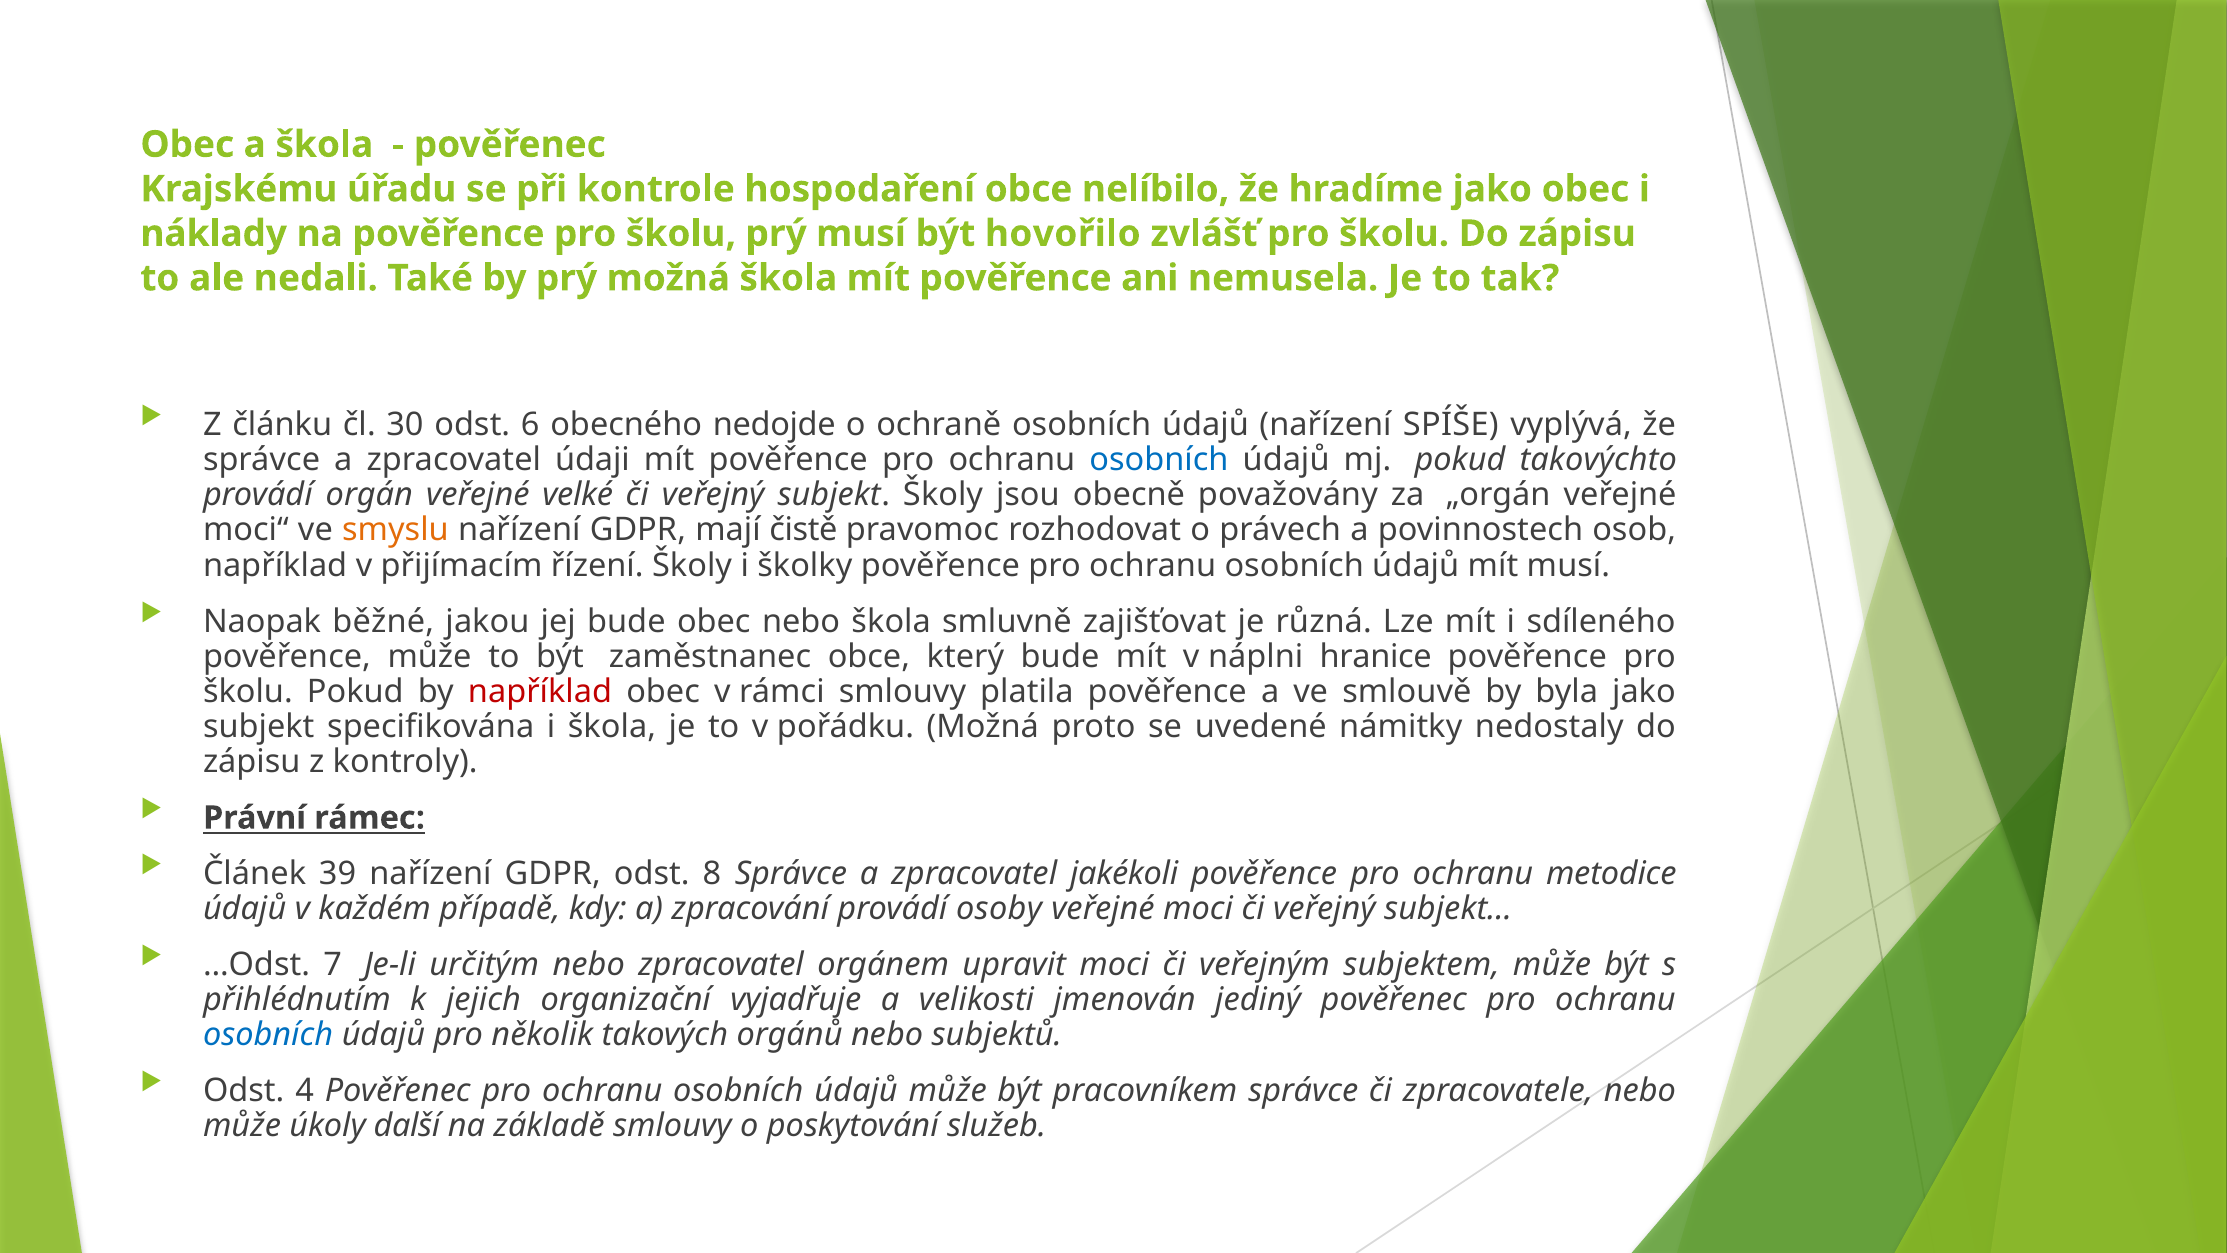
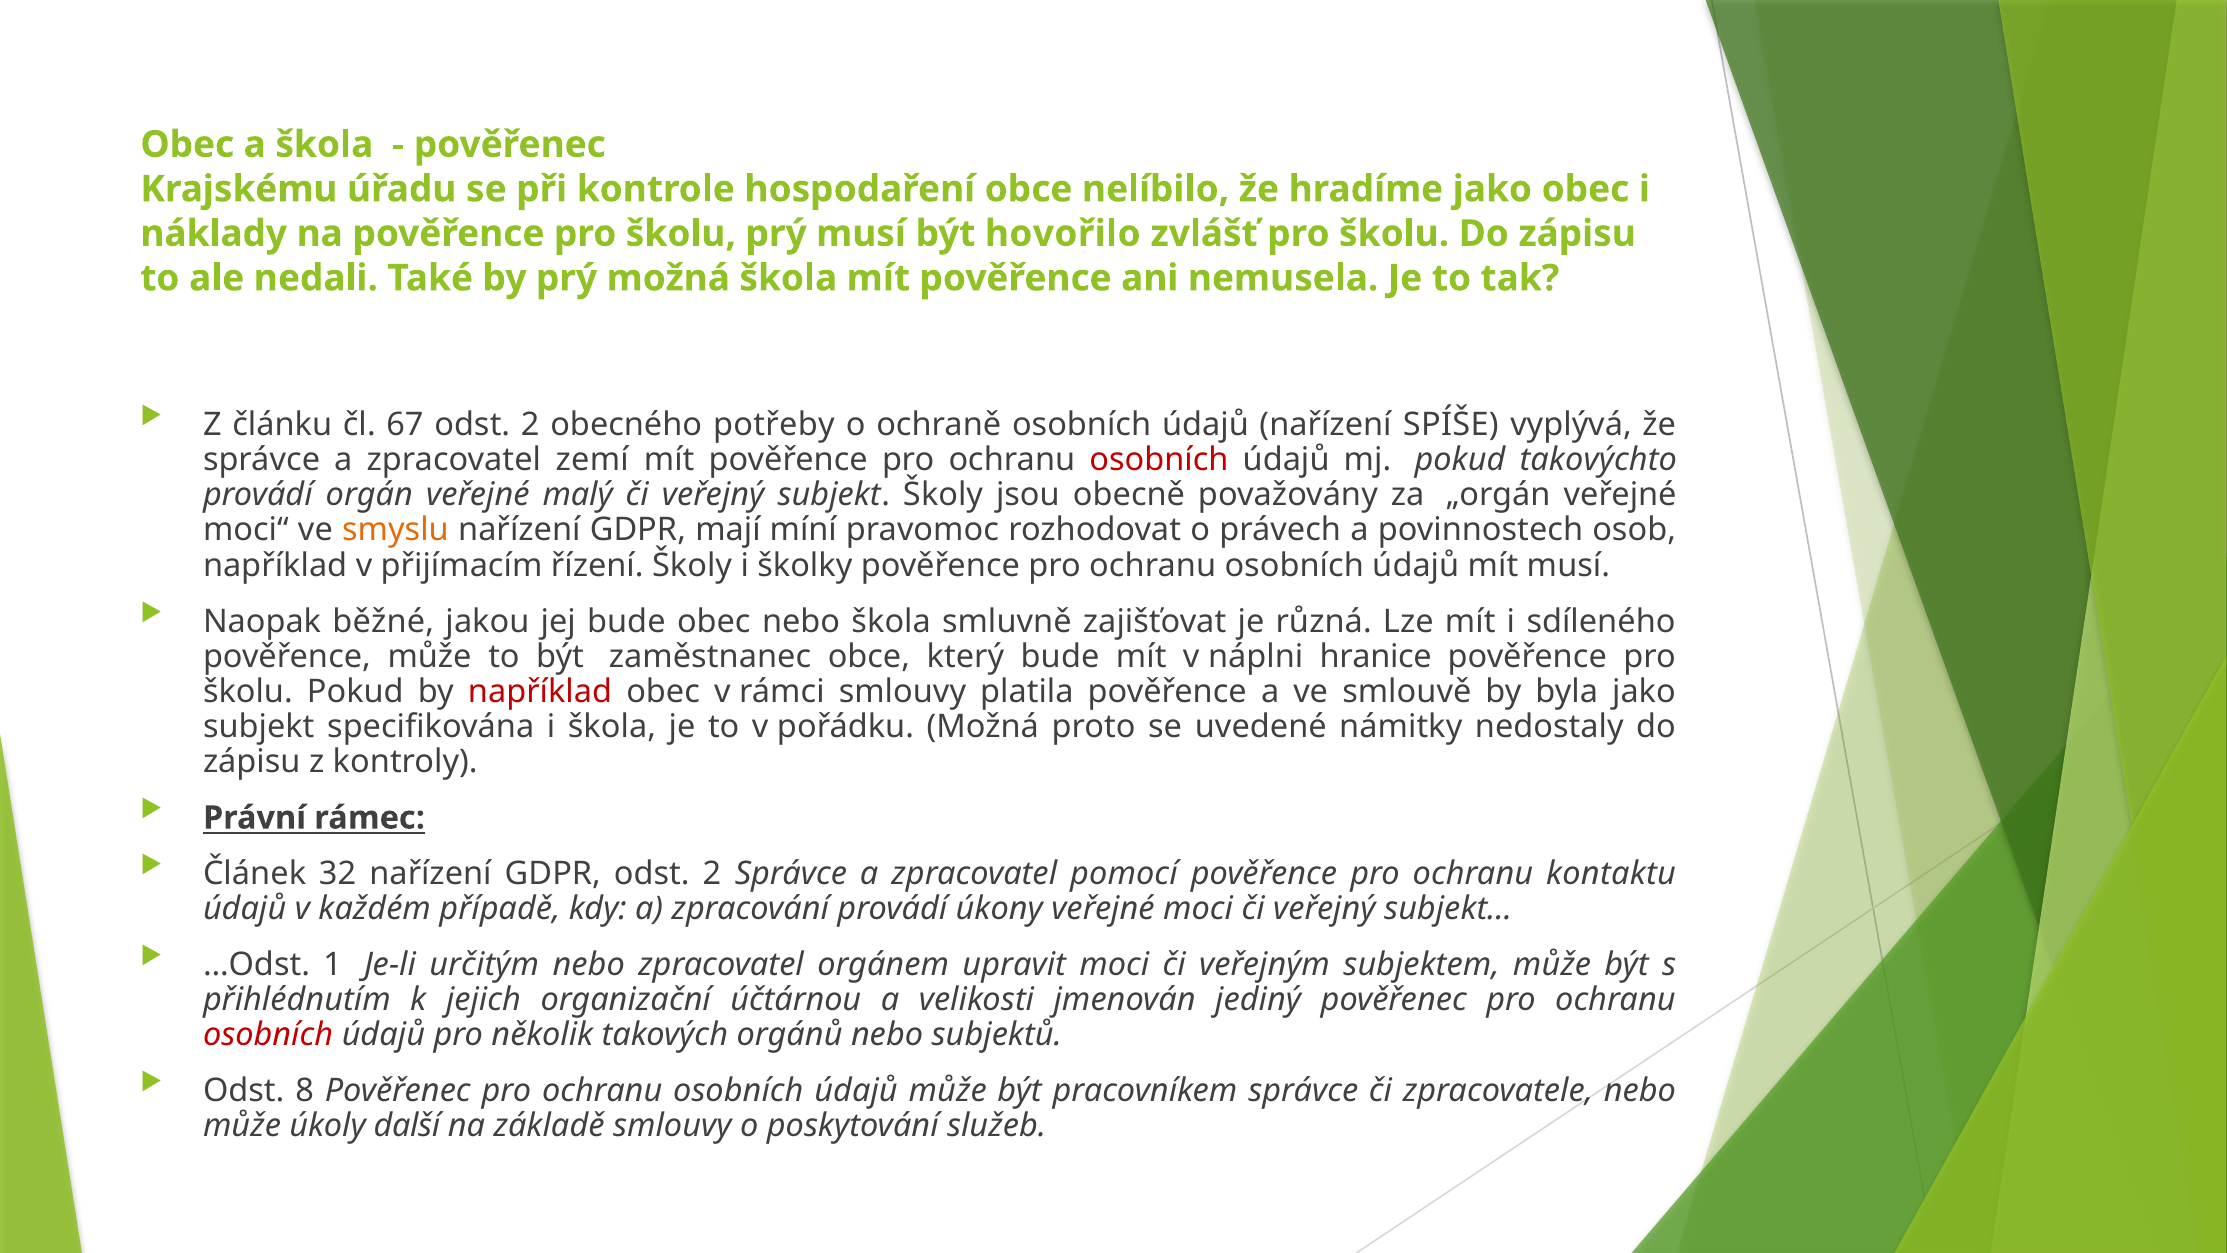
30: 30 -> 67
6 at (530, 425): 6 -> 2
nedojde: nedojde -> potřeby
údaji: údaji -> zemí
osobních at (1159, 460) colour: blue -> red
velké: velké -> malý
čistě: čistě -> míní
39: 39 -> 32
GDPR odst 8: 8 -> 2
jakékoli: jakékoli -> pomocí
metodice: metodice -> kontaktu
osoby: osoby -> úkony
7: 7 -> 1
vyjadřuje: vyjadřuje -> účtárnou
osobních at (268, 1035) colour: blue -> red
4: 4 -> 8
